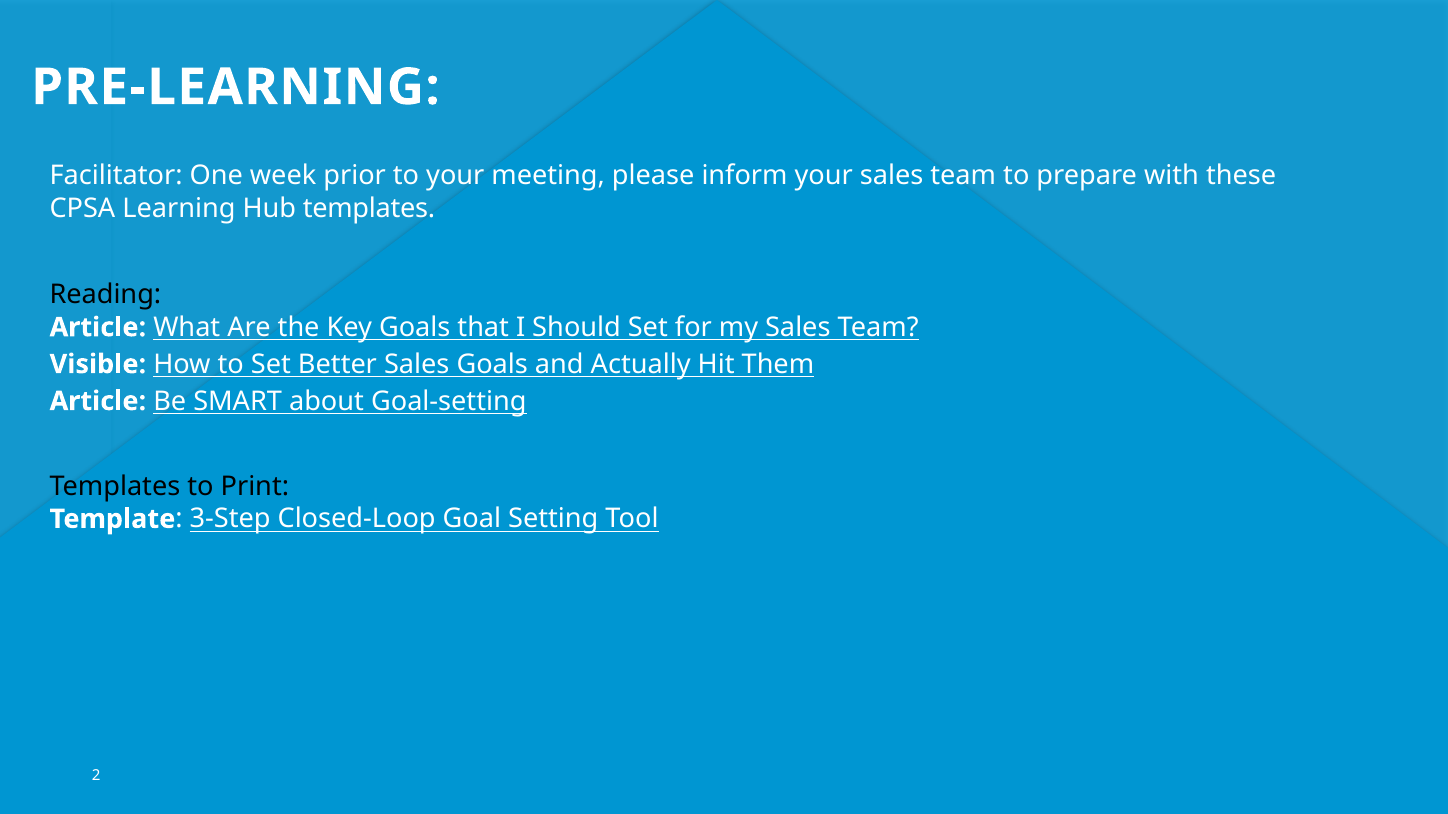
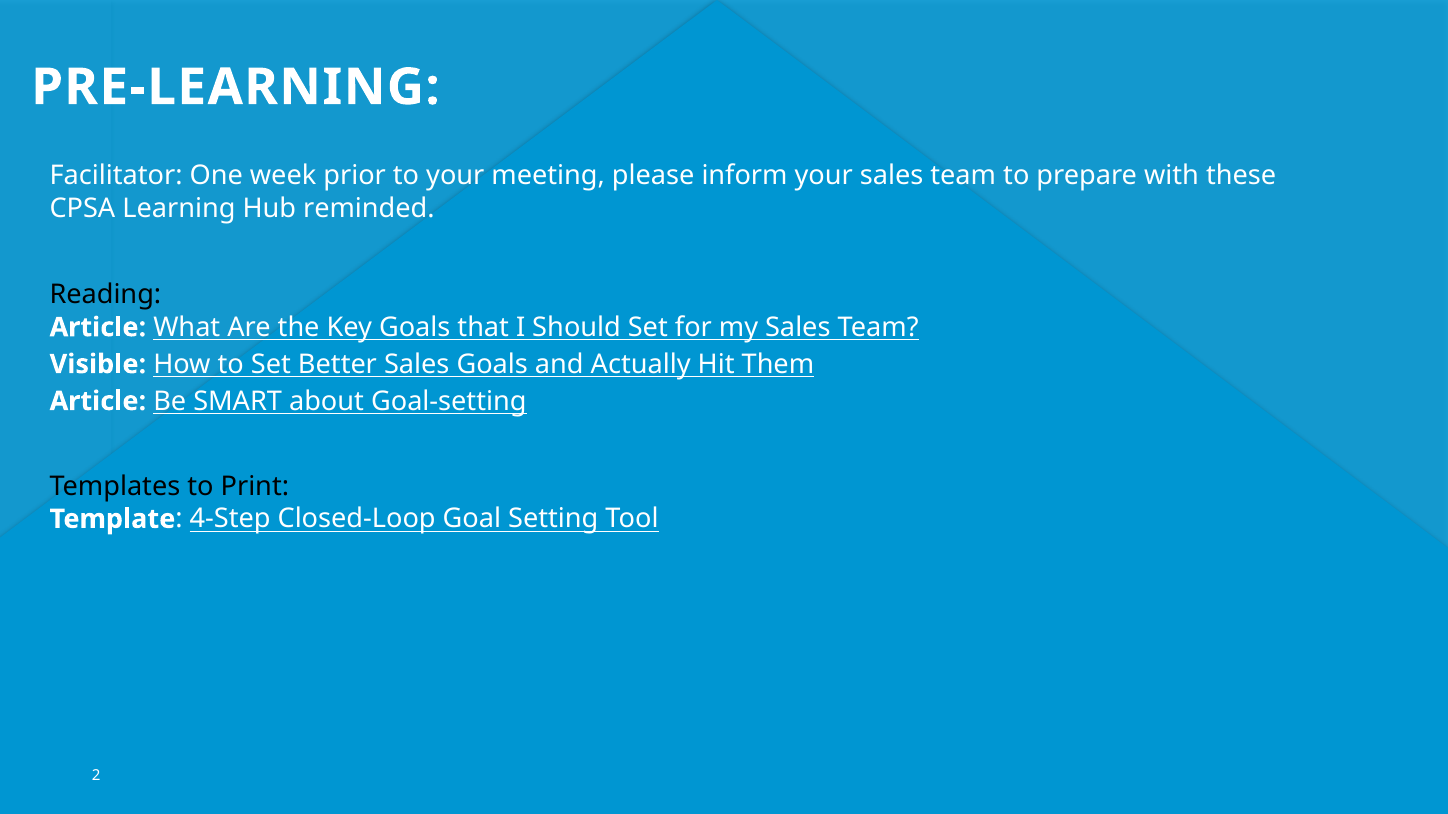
Hub templates: templates -> reminded
3-Step: 3-Step -> 4-Step
